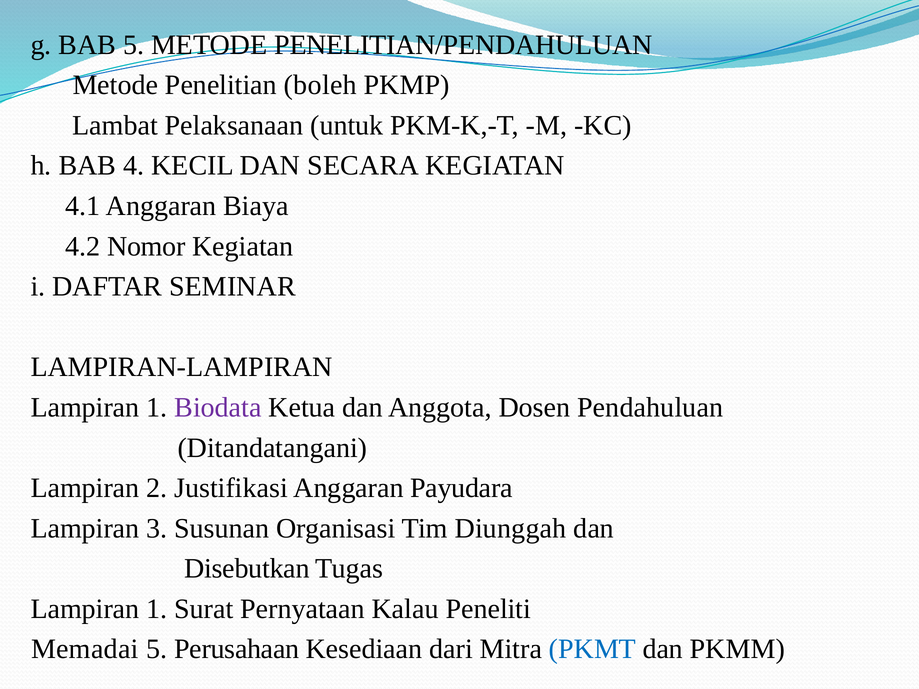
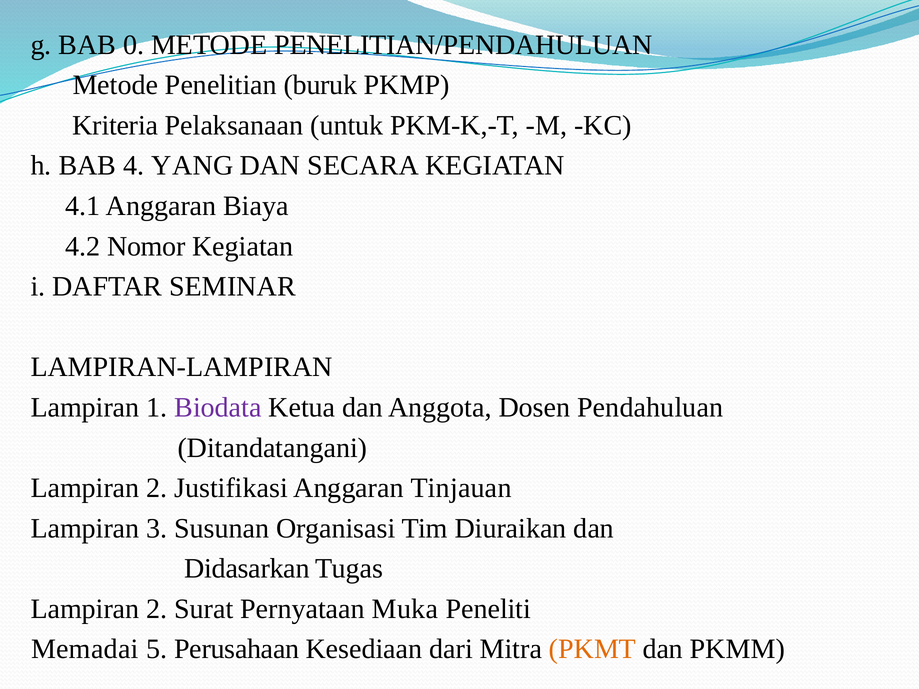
BAB 5: 5 -> 0
boleh: boleh -> buruk
Lambat: Lambat -> Kriteria
KECIL: KECIL -> YANG
Payudara: Payudara -> Tinjauan
Diunggah: Diunggah -> Diuraikan
Disebutkan: Disebutkan -> Didasarkan
1 at (157, 609): 1 -> 2
Kalau: Kalau -> Muka
PKMT colour: blue -> orange
